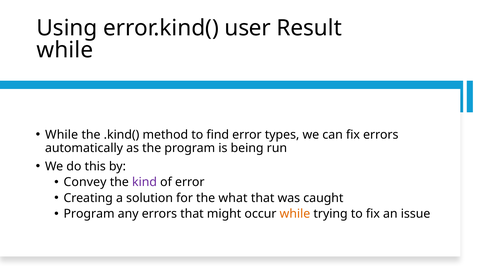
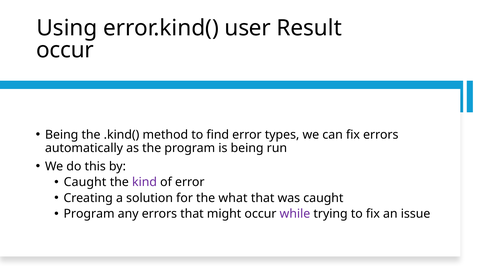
while at (65, 50): while -> occur
While at (62, 135): While -> Being
Convey at (85, 182): Convey -> Caught
while at (295, 214) colour: orange -> purple
